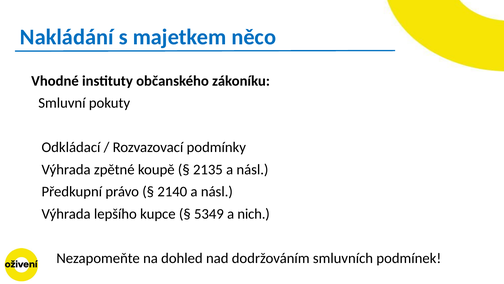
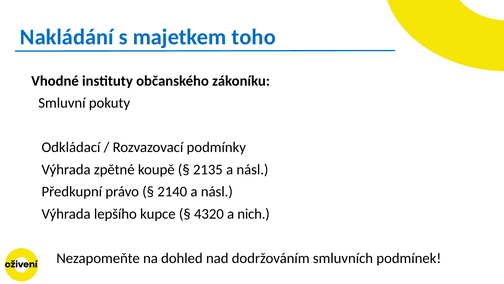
něco: něco -> toho
5349: 5349 -> 4320
